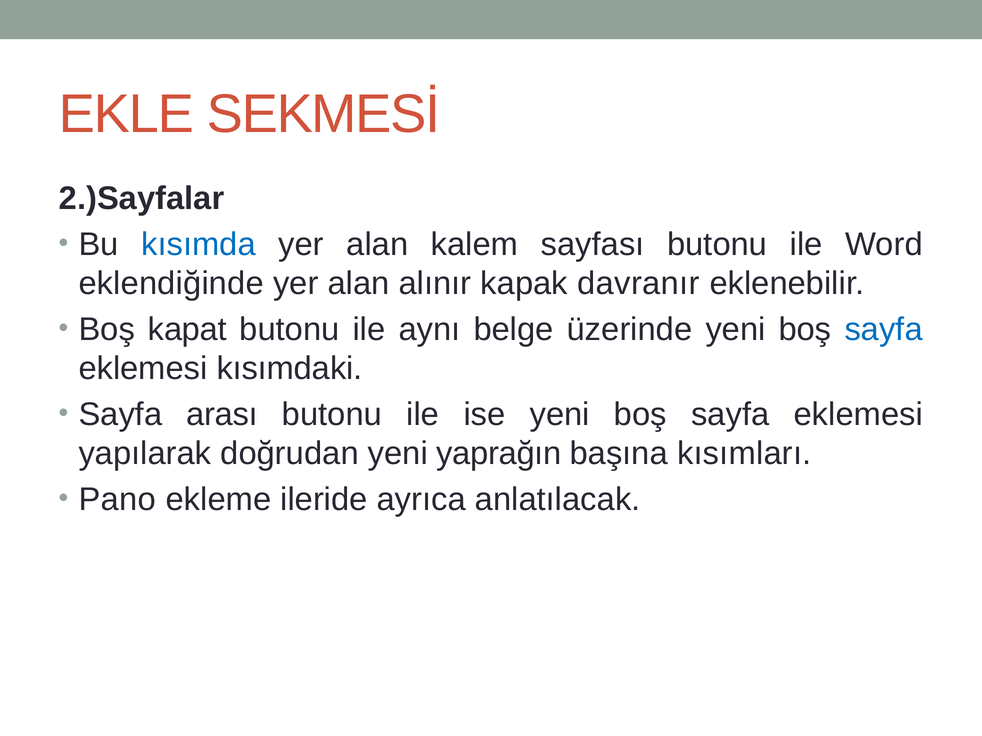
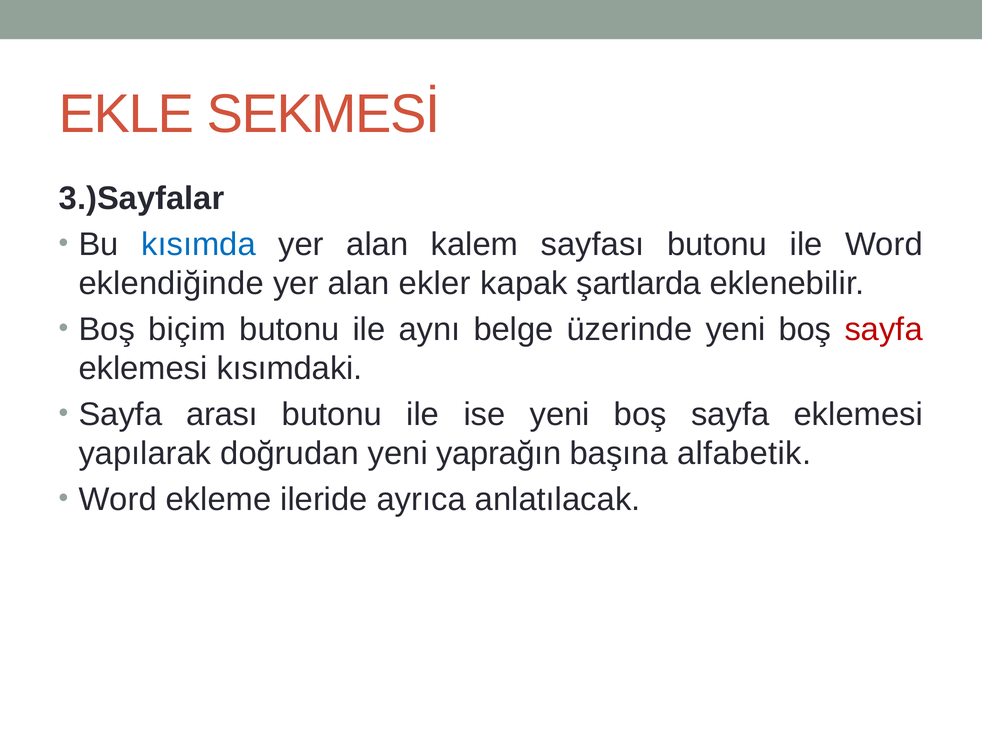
2.)Sayfalar: 2.)Sayfalar -> 3.)Sayfalar
alınır: alınır -> ekler
davranır: davranır -> şartlarda
kapat: kapat -> biçim
sayfa at (884, 330) colour: blue -> red
kısımları: kısımları -> alfabetik
Pano at (117, 500): Pano -> Word
